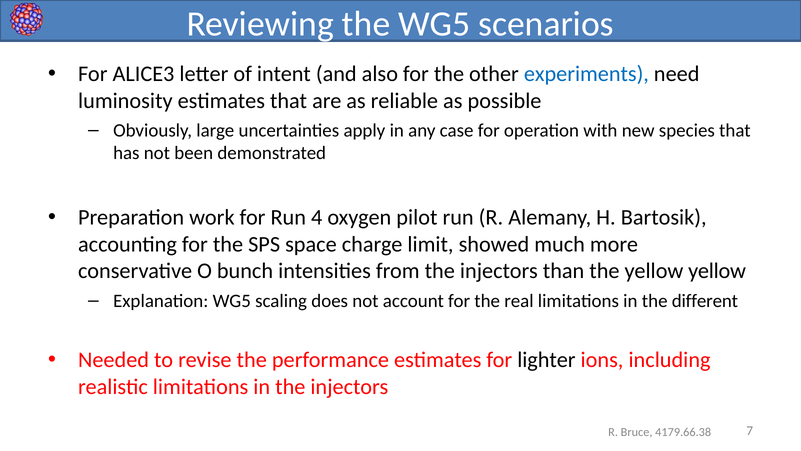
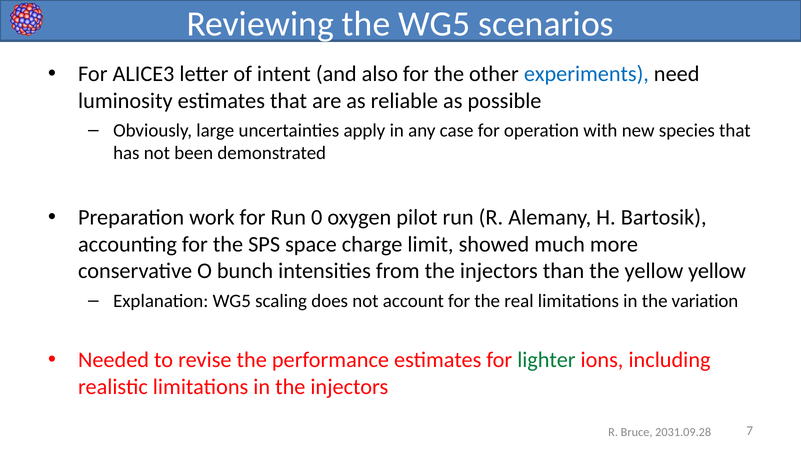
4: 4 -> 0
different: different -> variation
lighter colour: black -> green
4179.66.38: 4179.66.38 -> 2031.09.28
